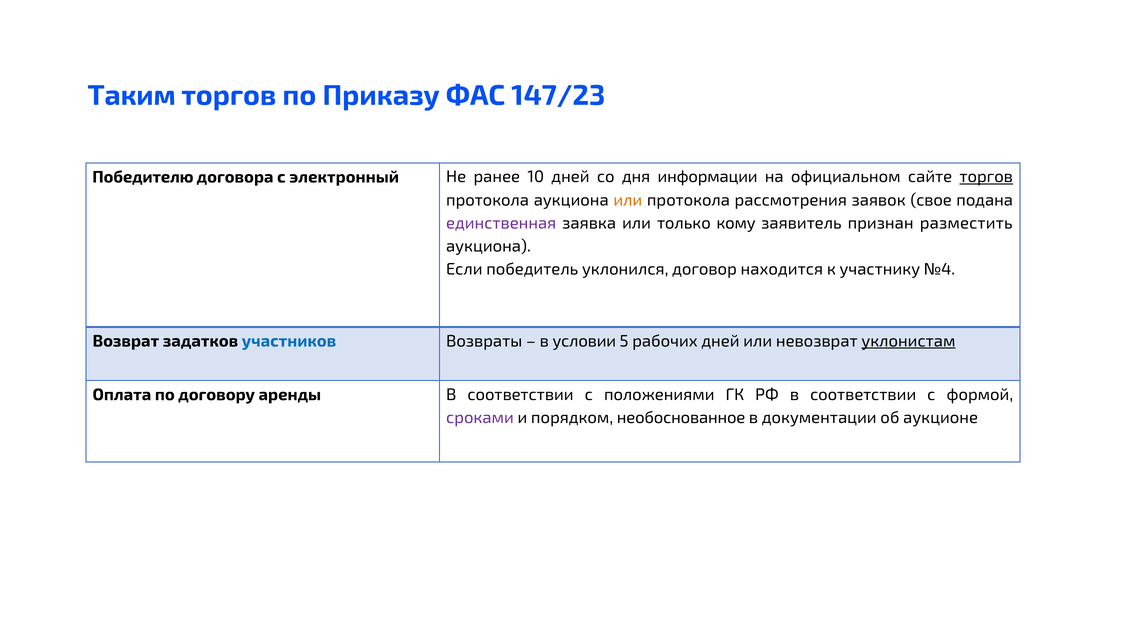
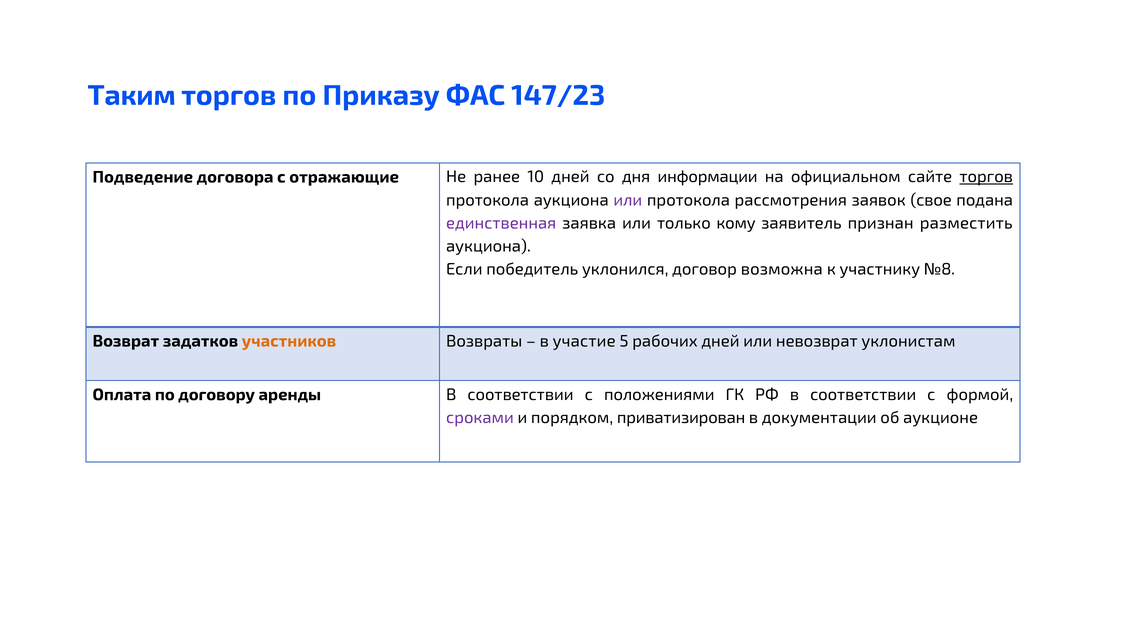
Победителю: Победителю -> Подведение
электронный: электронный -> отражающие
или at (628, 200) colour: orange -> purple
находится: находится -> возможна
№4: №4 -> №8
участников colour: blue -> orange
условии: условии -> участие
уклонистам underline: present -> none
необоснованное: необоснованное -> приватизирован
